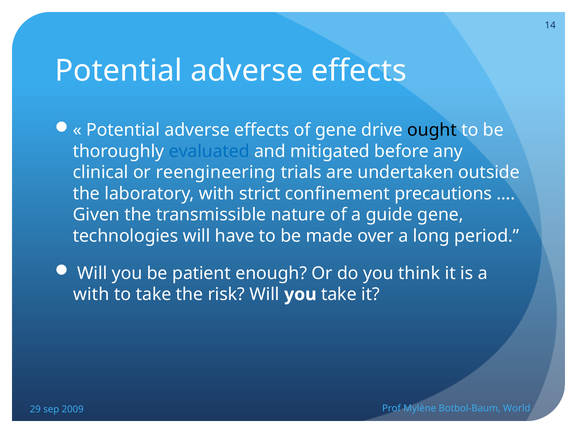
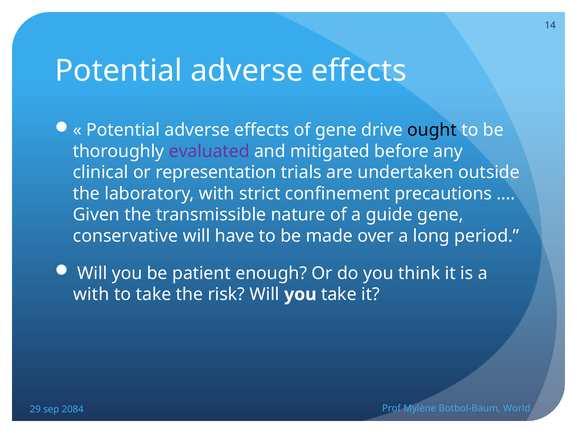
evaluated colour: blue -> purple
reengineering: reengineering -> representation
technologies: technologies -> conservative
2009: 2009 -> 2084
